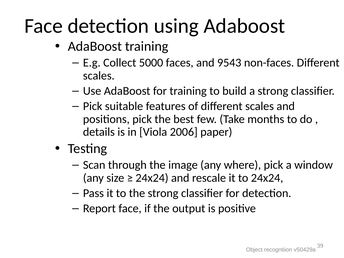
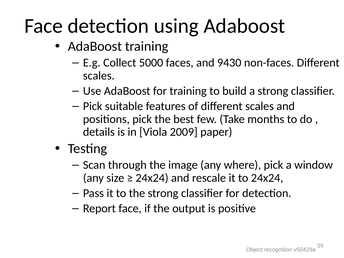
9543: 9543 -> 9430
2006: 2006 -> 2009
